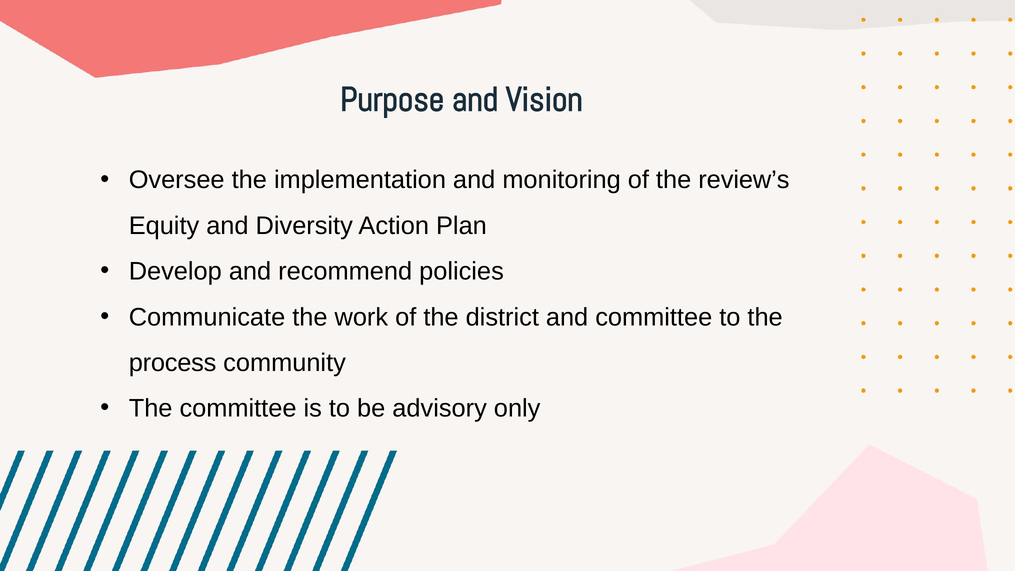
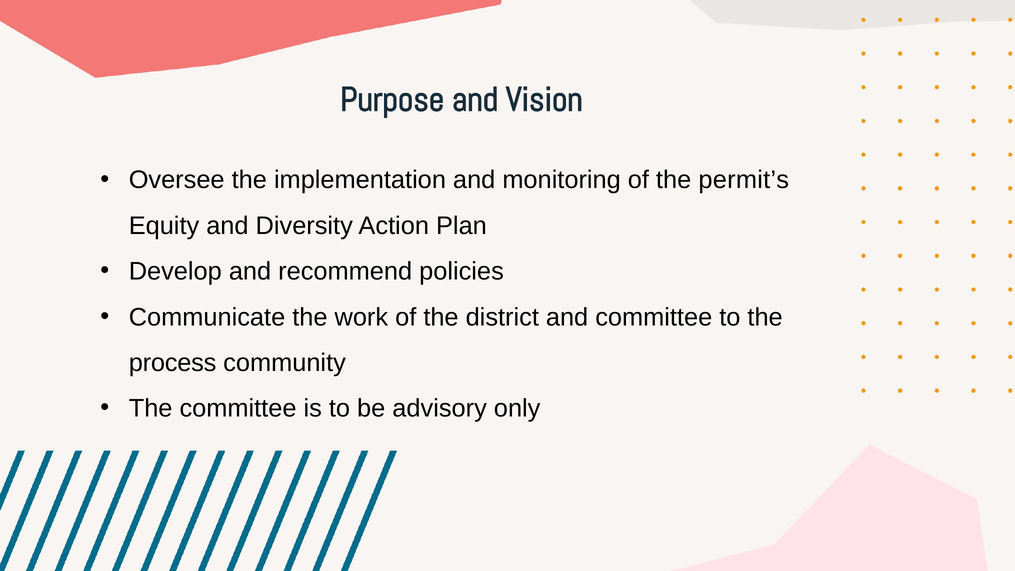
review’s: review’s -> permit’s
